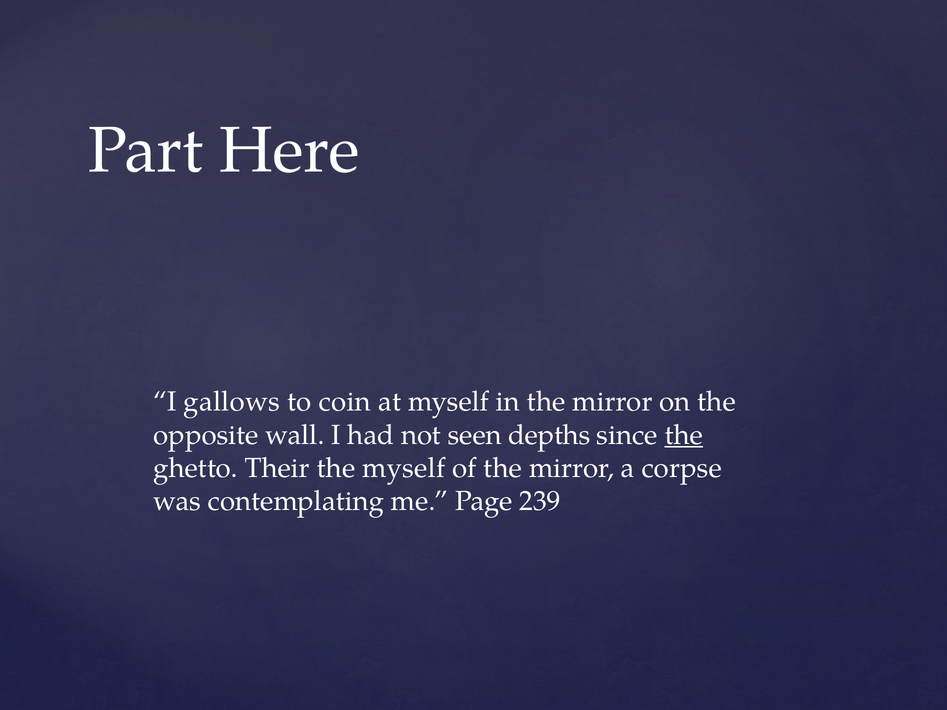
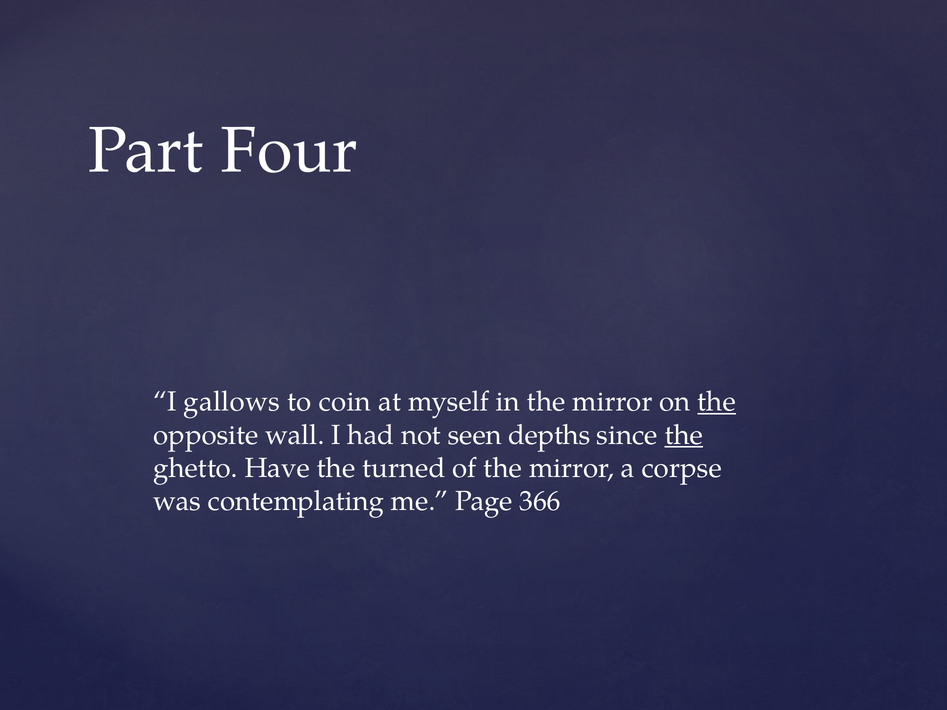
Here: Here -> Four
the at (717, 402) underline: none -> present
Their: Their -> Have
the myself: myself -> turned
239: 239 -> 366
